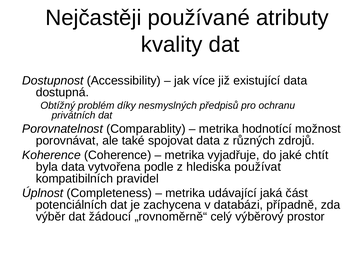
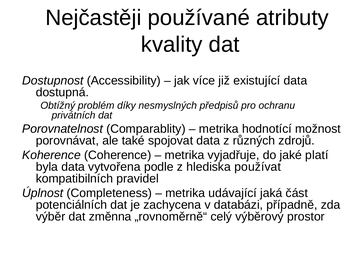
chtít: chtít -> platí
žádoucí: žádoucí -> změnna
